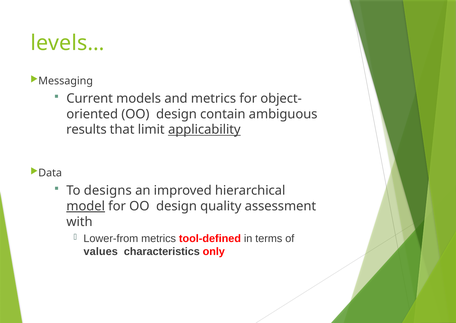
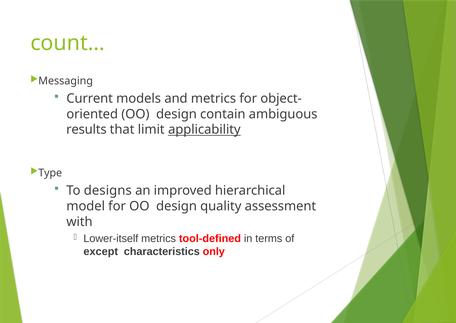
levels…: levels… -> count…
Data: Data -> Type
model underline: present -> none
Lower-from: Lower-from -> Lower-itself
values: values -> except
